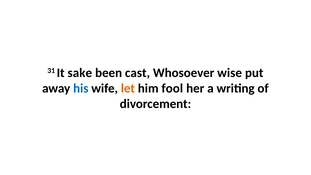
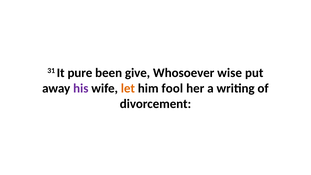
sake: sake -> pure
cast: cast -> give
his colour: blue -> purple
